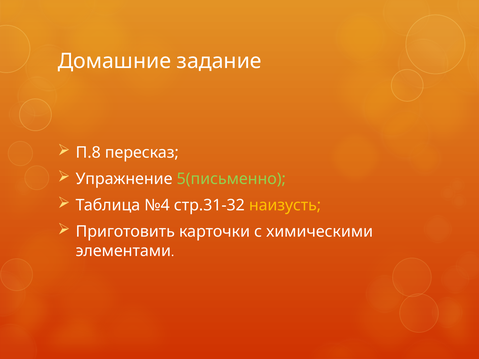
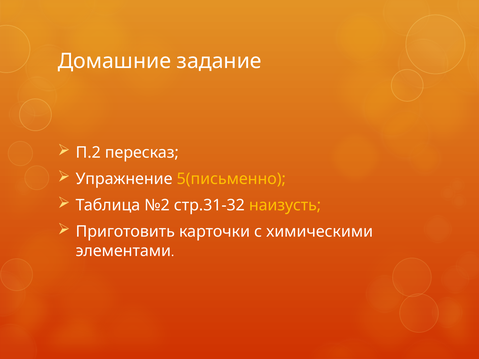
П.8: П.8 -> П.2
5(письменно colour: light green -> yellow
№4: №4 -> №2
